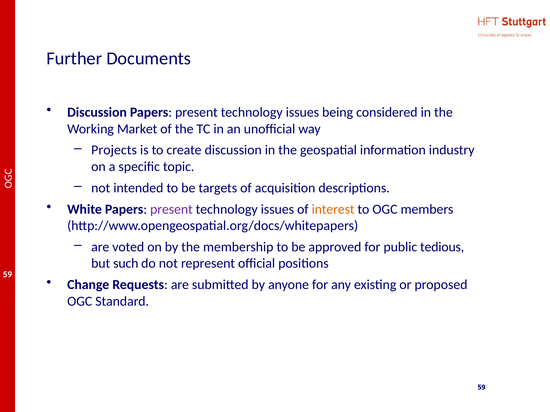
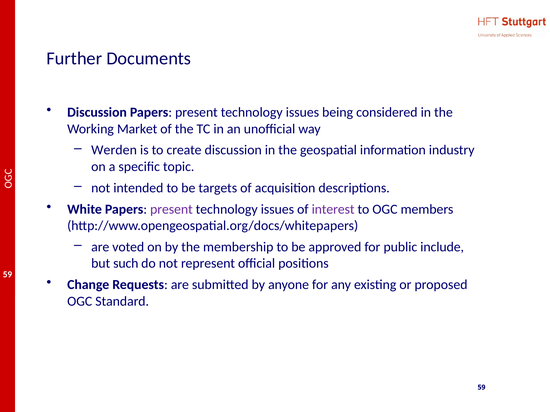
Projects: Projects -> Werden
interest colour: orange -> purple
tedious: tedious -> include
